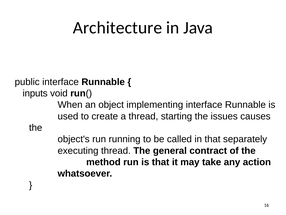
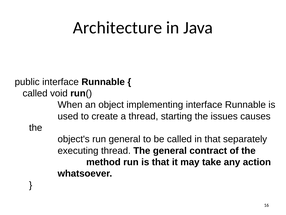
inputs at (35, 93): inputs -> called
run running: running -> general
